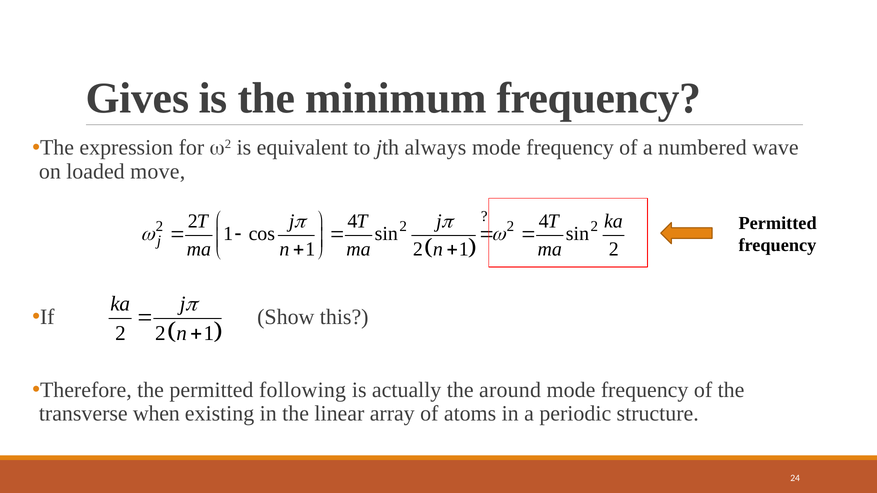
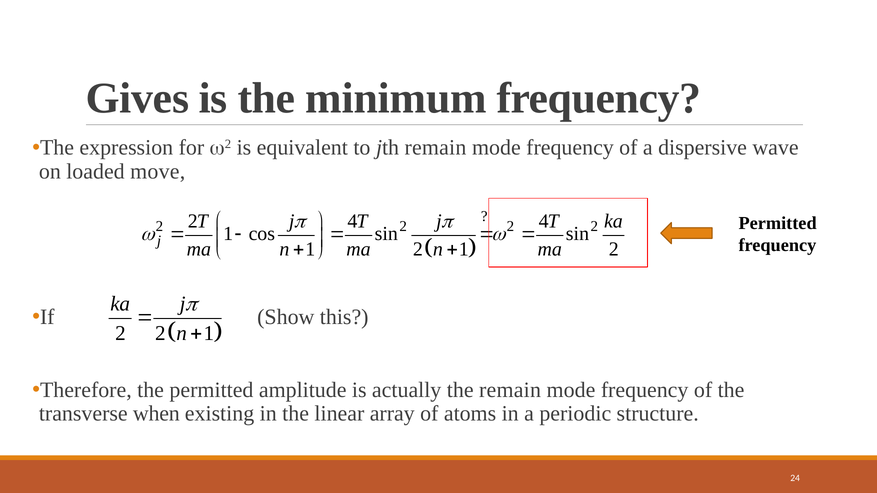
jth always: always -> remain
numbered: numbered -> dispersive
following: following -> amplitude
the around: around -> remain
